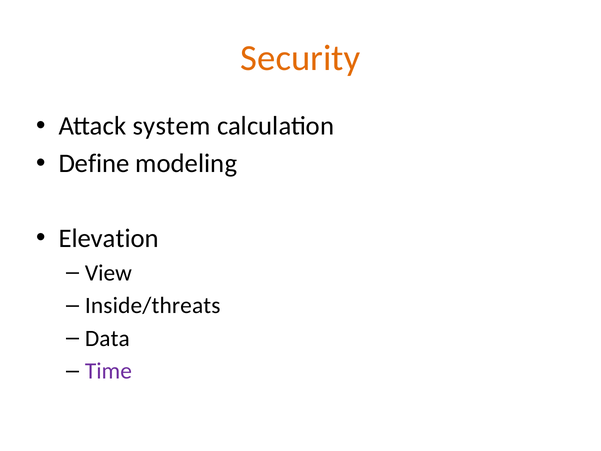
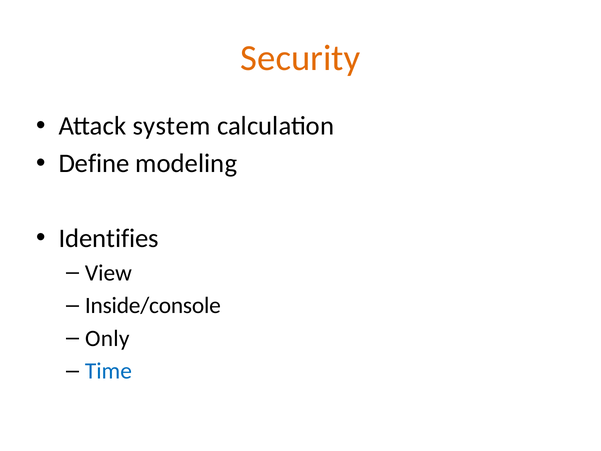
Elevation: Elevation -> Identifies
Inside/threats: Inside/threats -> Inside/console
Data: Data -> Only
Time colour: purple -> blue
